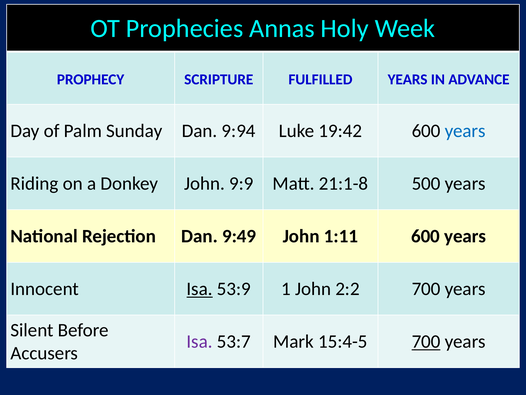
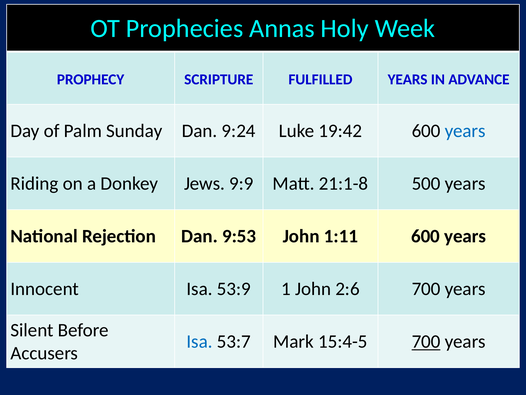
9:94: 9:94 -> 9:24
Donkey John: John -> Jews
9:49: 9:49 -> 9:53
Isa at (200, 289) underline: present -> none
2:2: 2:2 -> 2:6
Isa at (200, 341) colour: purple -> blue
